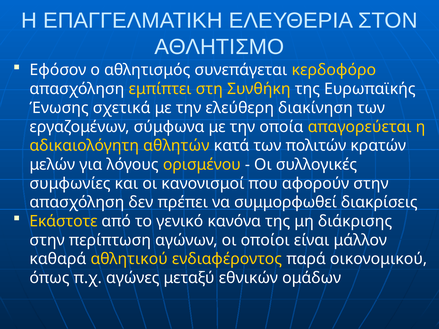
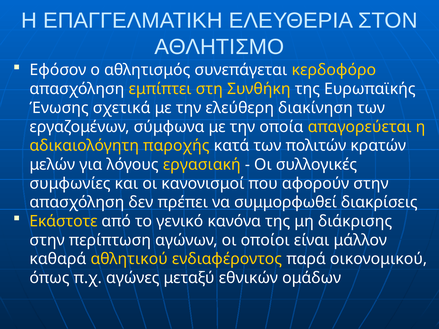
αθλητών: αθλητών -> παροχής
ορισμένου: ορισμένου -> εργασιακή
